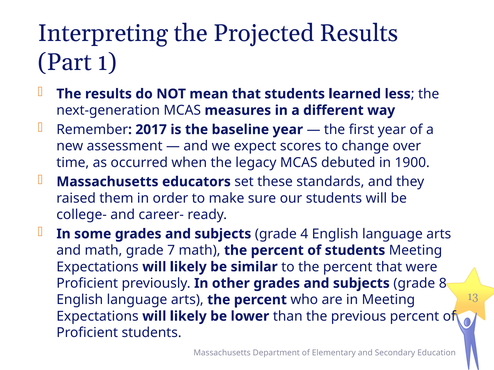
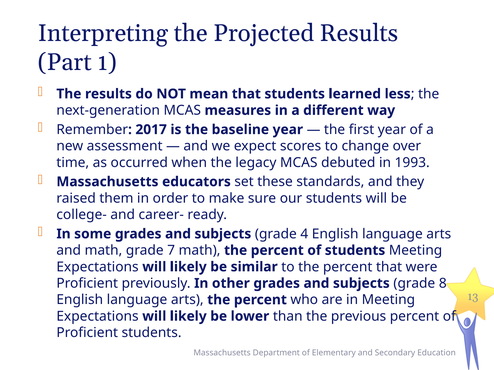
1900: 1900 -> 1993
